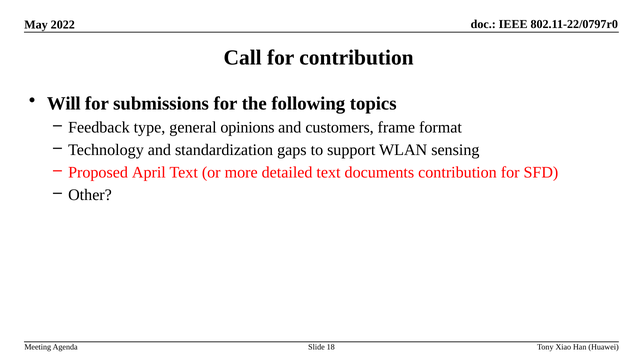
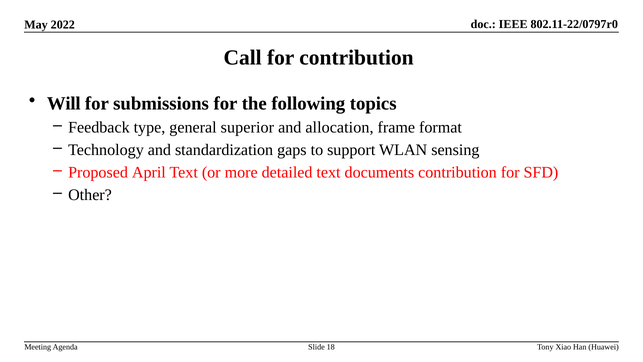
opinions: opinions -> superior
customers: customers -> allocation
